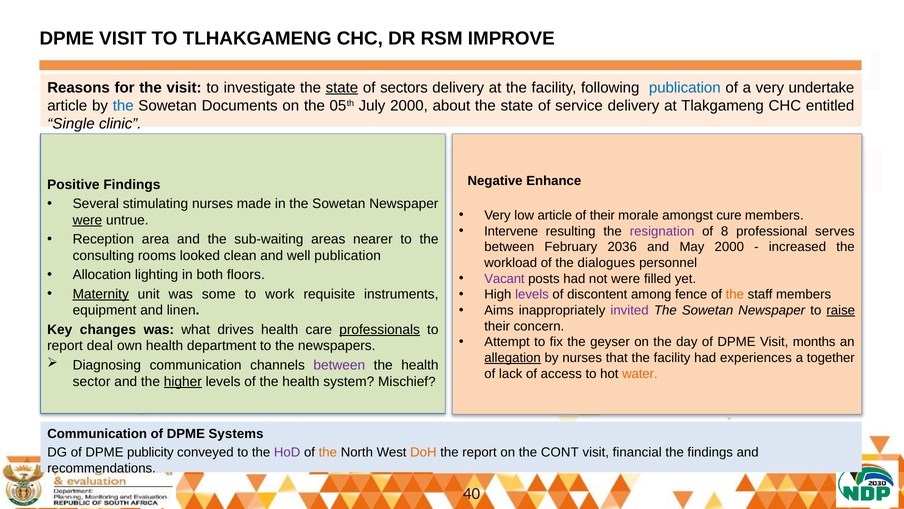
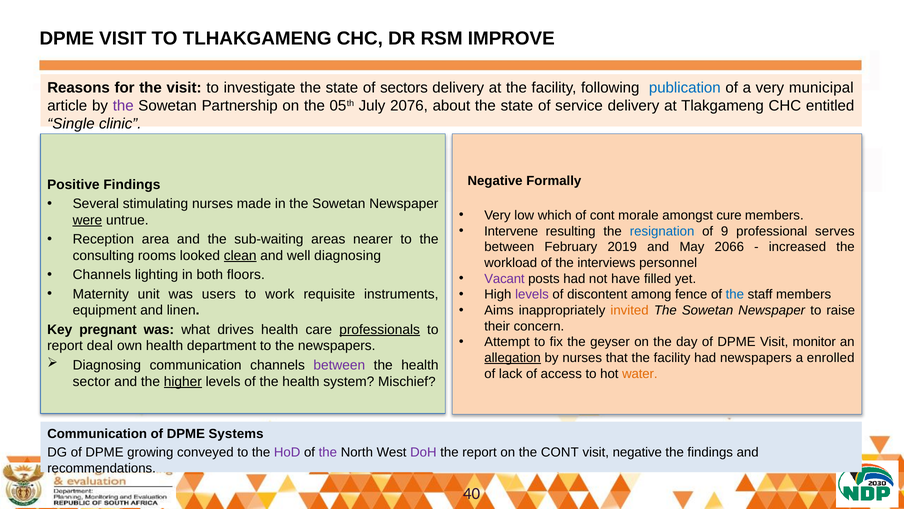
state at (342, 88) underline: present -> none
undertake: undertake -> municipal
the at (123, 106) colour: blue -> purple
Documents: Documents -> Partnership
July 2000: 2000 -> 2076
Enhance: Enhance -> Formally
low article: article -> which
of their: their -> cont
resignation colour: purple -> blue
8: 8 -> 9
2036: 2036 -> 2019
May 2000: 2000 -> 2066
clean underline: none -> present
well publication: publication -> diagnosing
dialogues: dialogues -> interviews
Allocation at (102, 275): Allocation -> Channels
not were: were -> have
Maternity underline: present -> none
some: some -> users
the at (735, 294) colour: orange -> blue
invited colour: purple -> orange
raise underline: present -> none
changes: changes -> pregnant
months: months -> monitor
had experiences: experiences -> newspapers
together: together -> enrolled
publicity: publicity -> growing
the at (328, 452) colour: orange -> purple
DoH colour: orange -> purple
visit financial: financial -> negative
